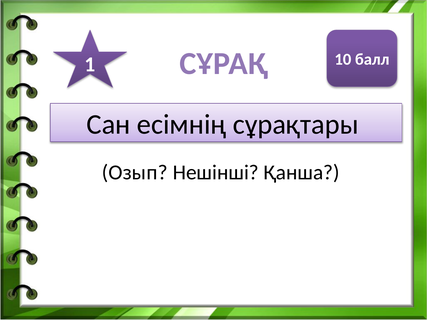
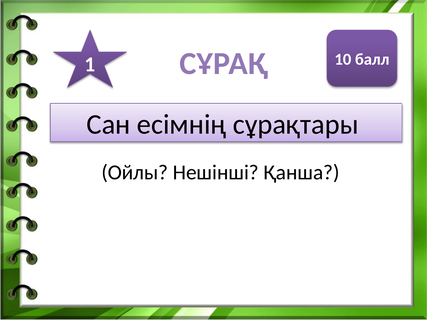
Озып: Озып -> Ойлы
